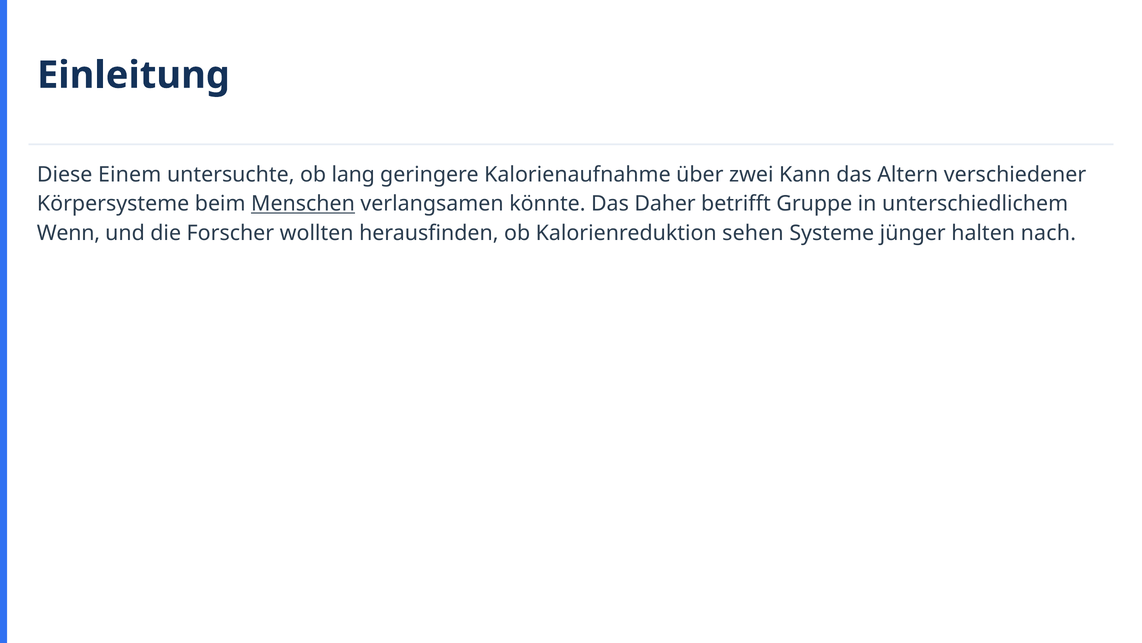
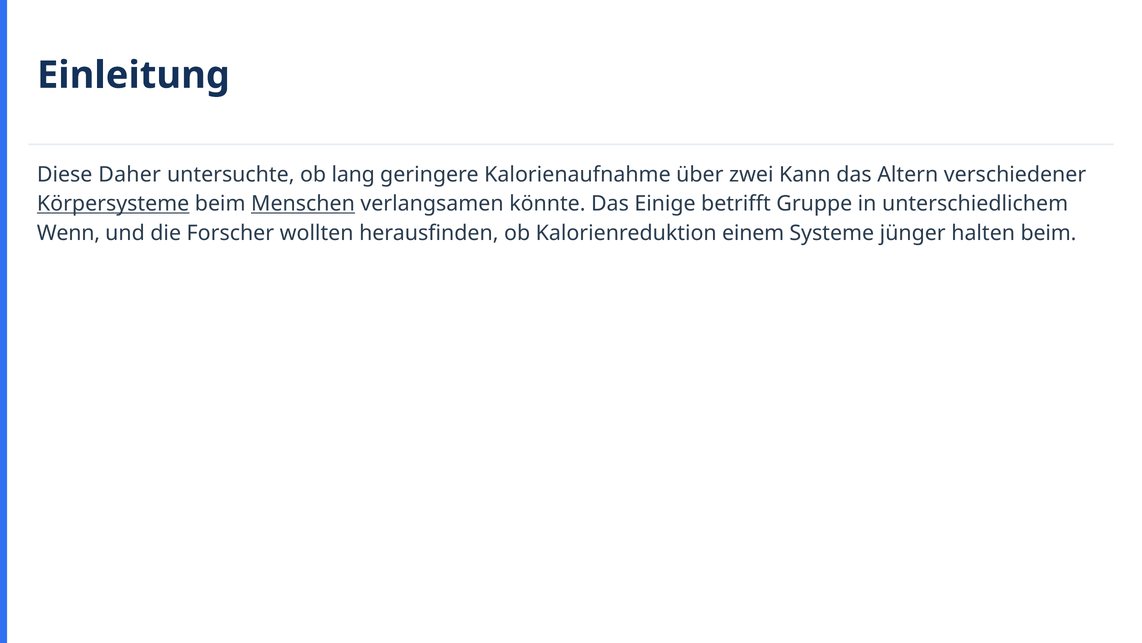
Einem: Einem -> Daher
Körpersysteme underline: none -> present
Daher: Daher -> Einige
sehen: sehen -> einem
halten nach: nach -> beim
